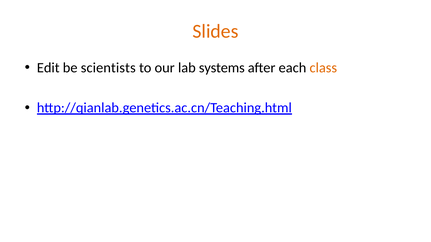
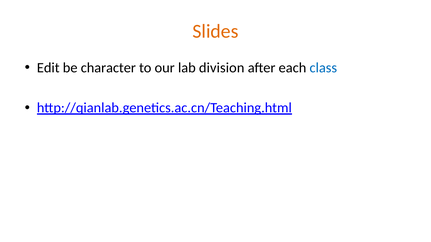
scientists: scientists -> character
systems: systems -> division
class colour: orange -> blue
